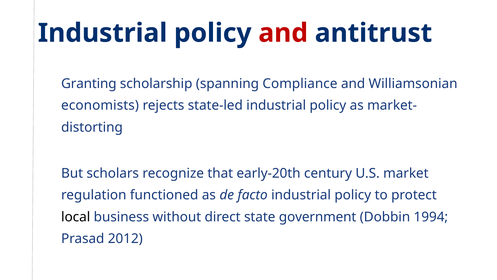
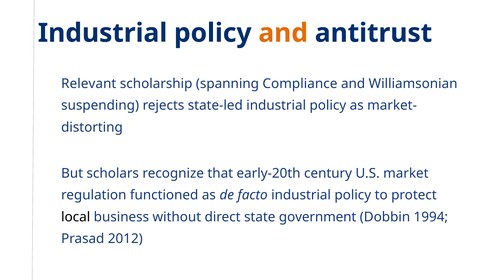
and at (283, 33) colour: red -> orange
Granting: Granting -> Relevant
economists: economists -> suspending
